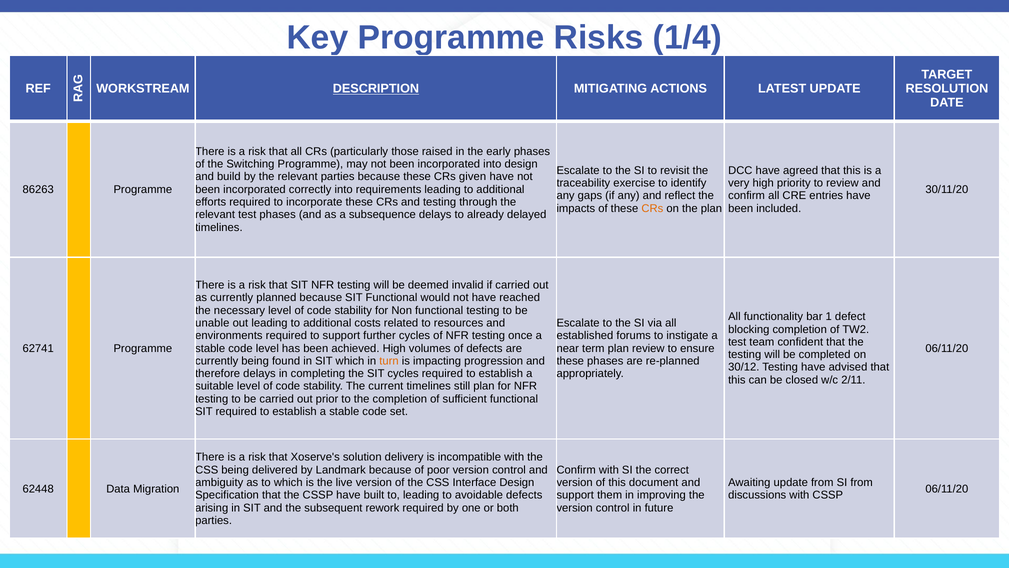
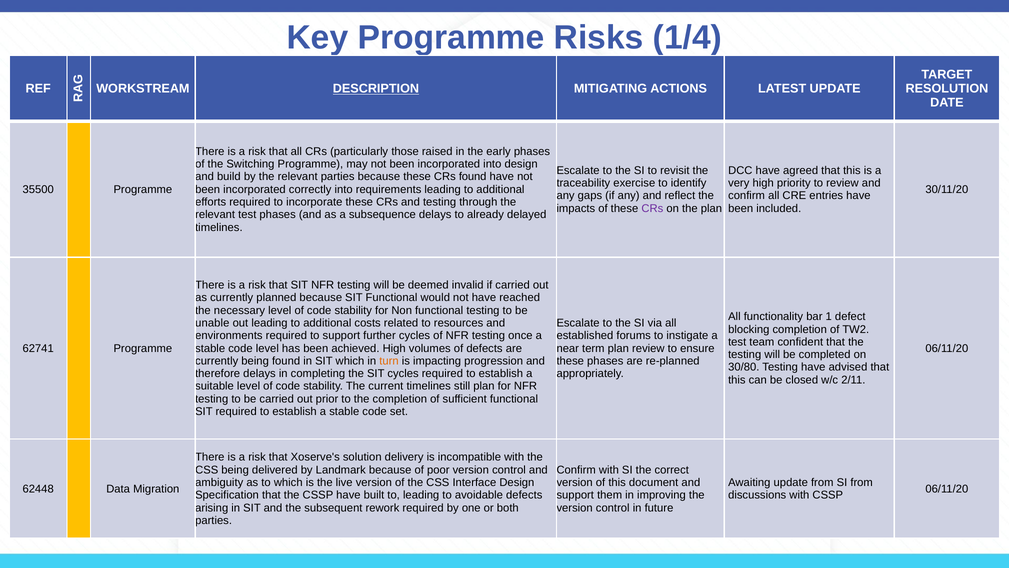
CRs given: given -> found
86263: 86263 -> 35500
CRs at (652, 208) colour: orange -> purple
30/12: 30/12 -> 30/80
